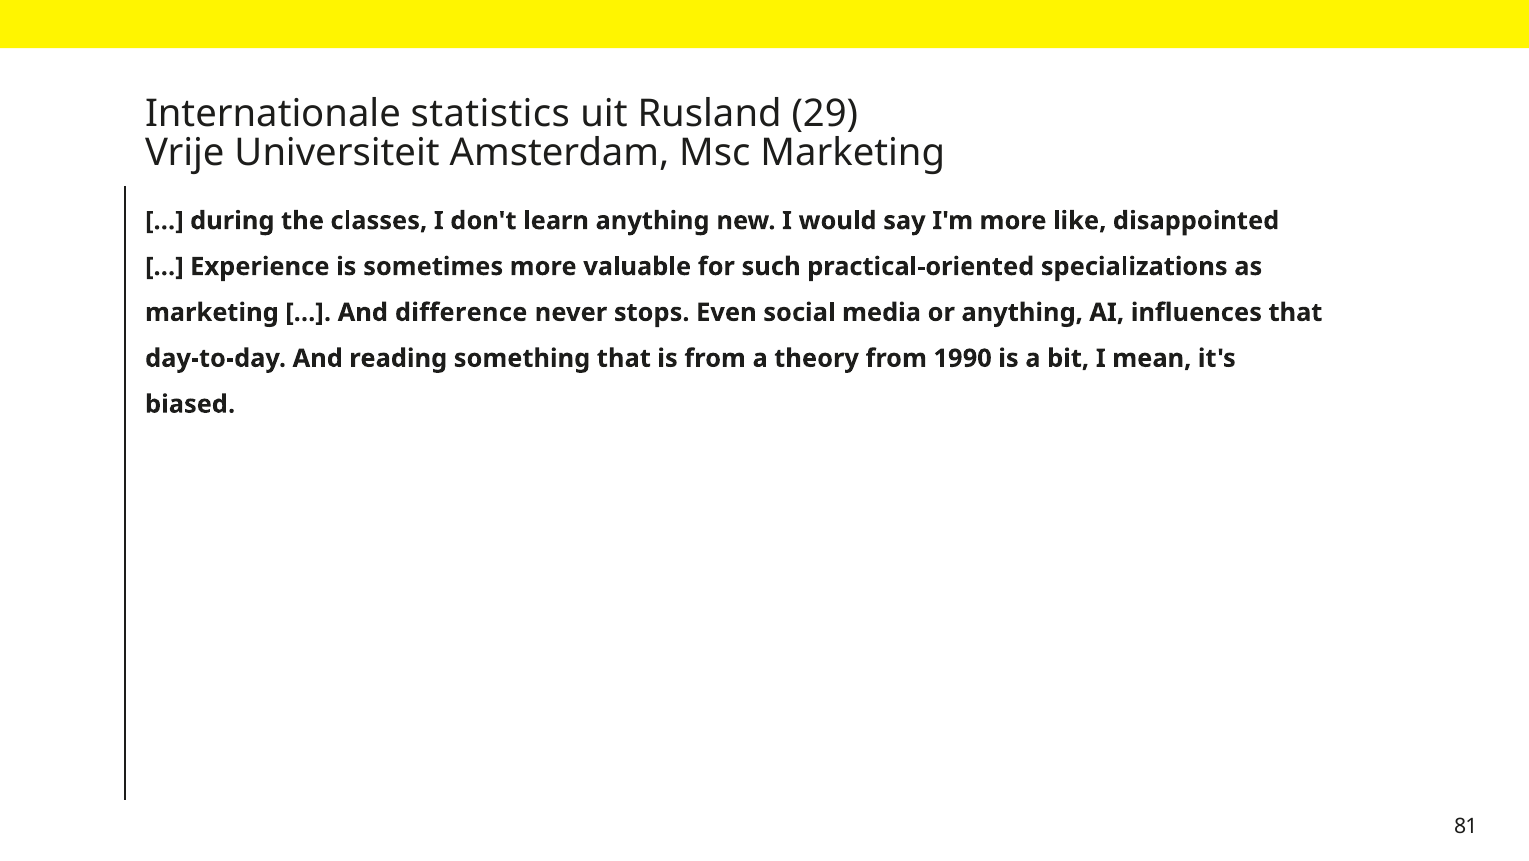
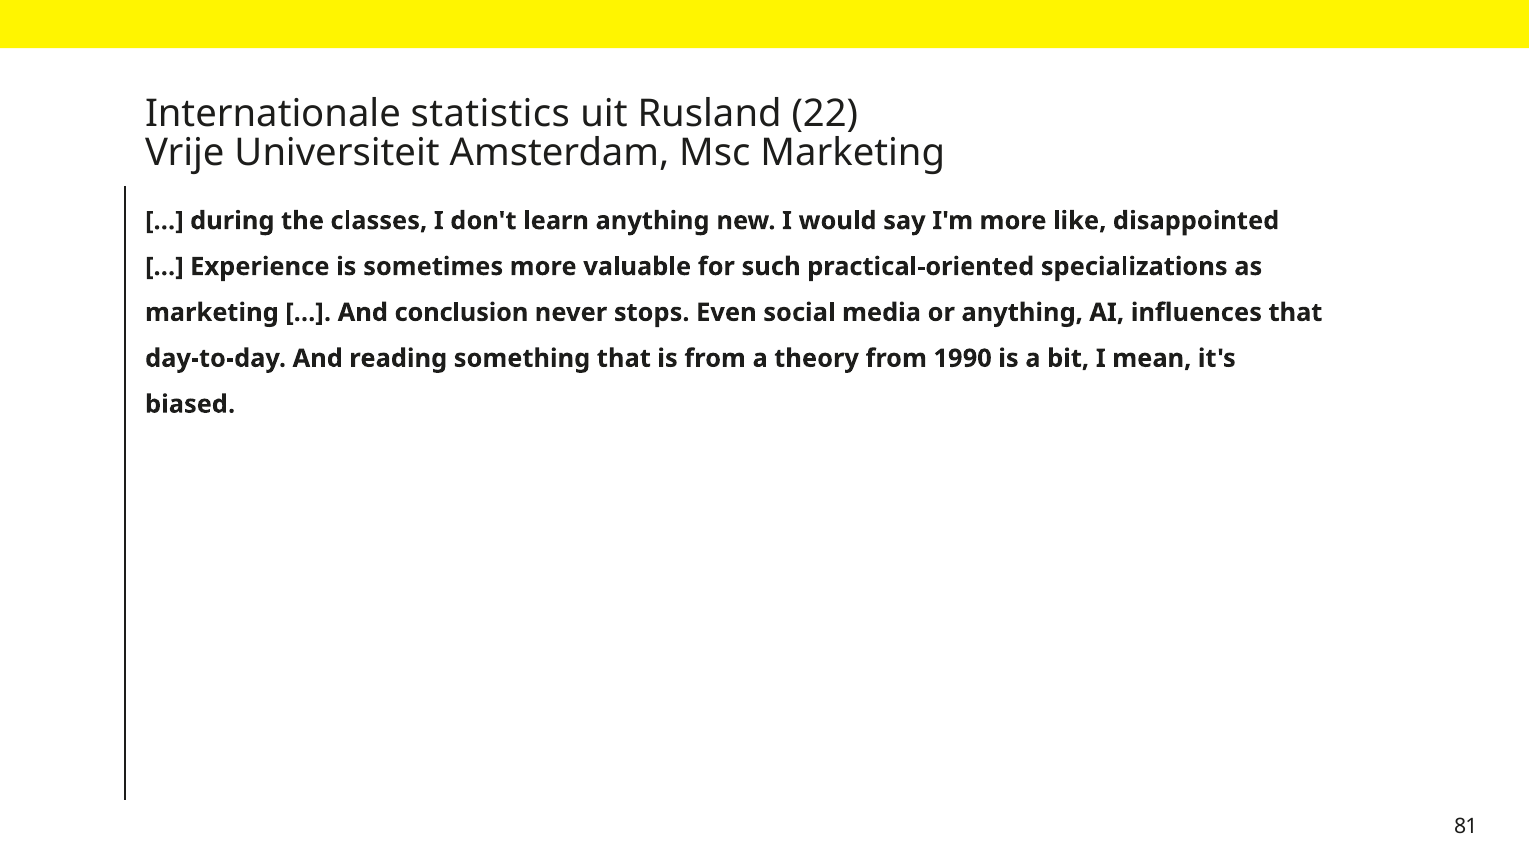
29: 29 -> 22
difference: difference -> conclusion
